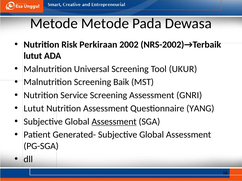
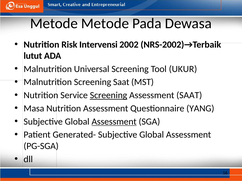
Perkiraan: Perkiraan -> Intervensi
Screening Baik: Baik -> Saat
Screening at (109, 96) underline: none -> present
Assessment GNRI: GNRI -> SAAT
Lutut at (34, 109): Lutut -> Masa
